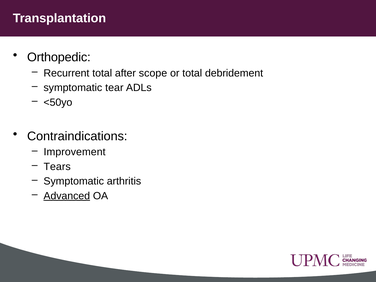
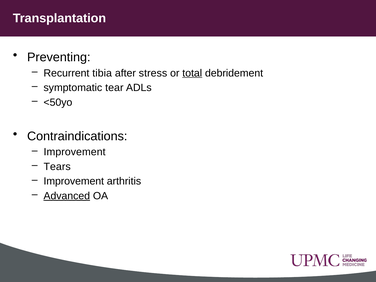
Orthopedic: Orthopedic -> Preventing
Recurrent total: total -> tibia
scope: scope -> stress
total at (192, 73) underline: none -> present
Symptomatic at (74, 181): Symptomatic -> Improvement
